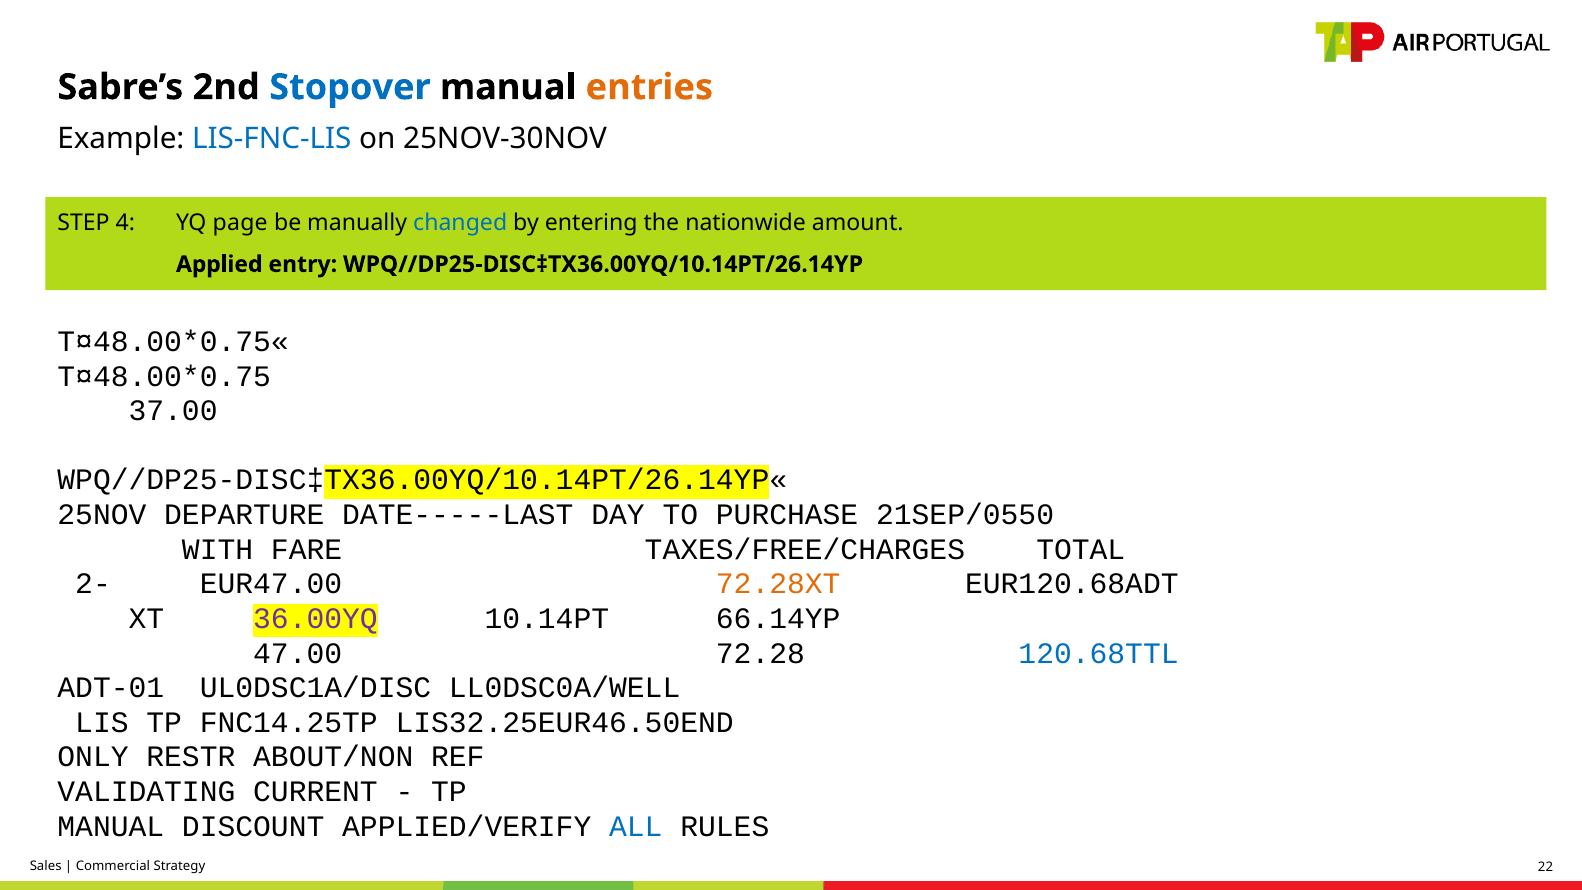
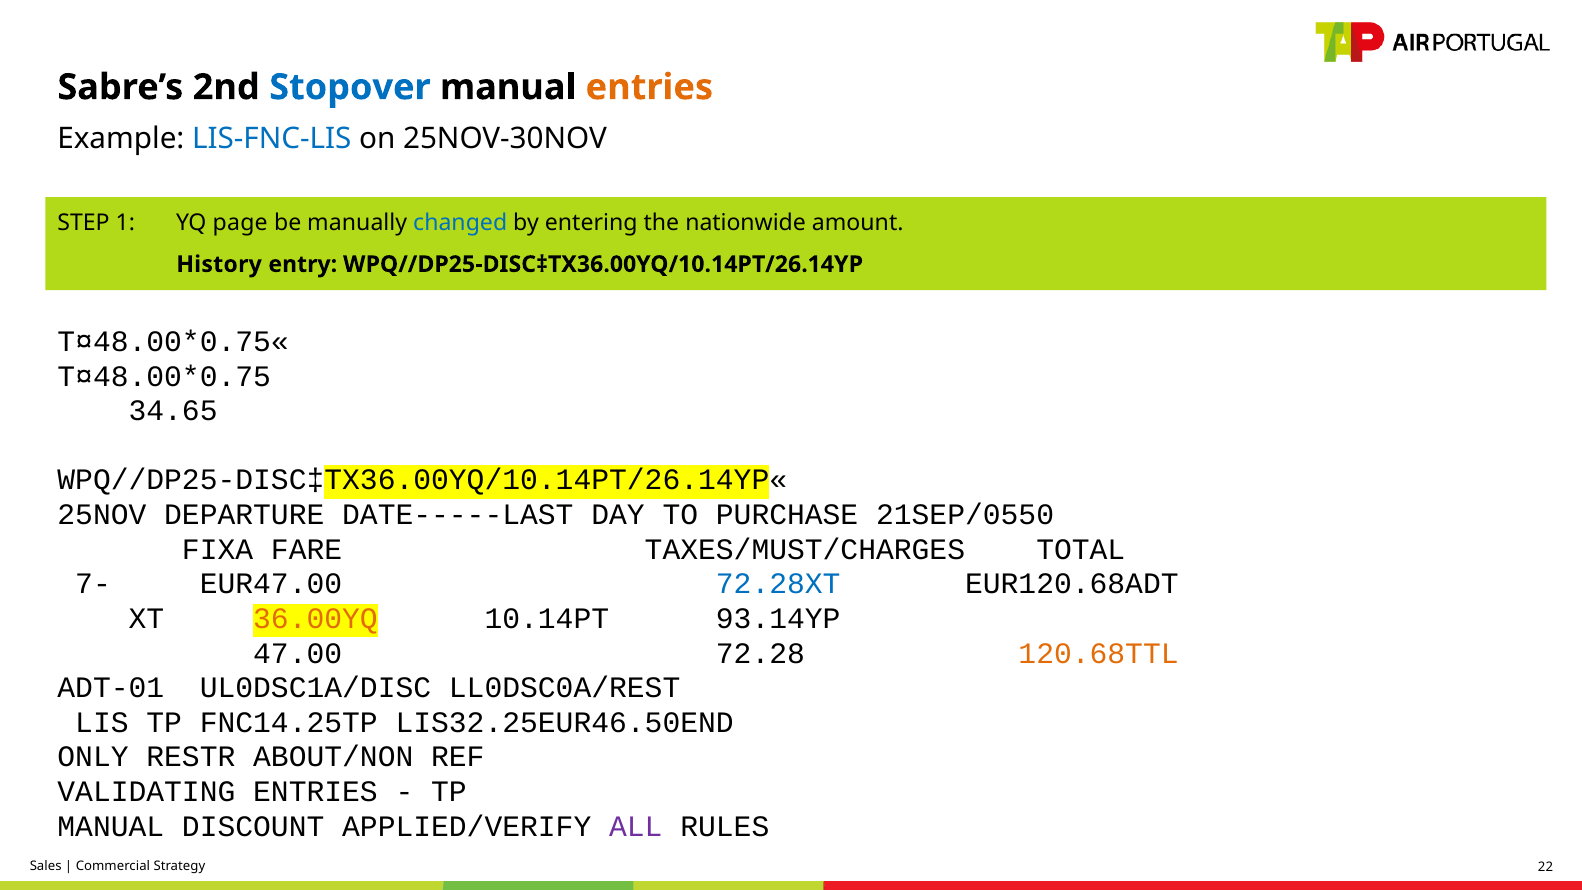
4: 4 -> 1
Applied: Applied -> History
37.00: 37.00 -> 34.65
WITH: WITH -> FIXA
TAXES/FREE/CHARGES: TAXES/FREE/CHARGES -> TAXES/MUST/CHARGES
2-: 2- -> 7-
72.28XT colour: orange -> blue
36.00YQ colour: purple -> orange
66.14YP: 66.14YP -> 93.14YP
120.68TTL colour: blue -> orange
LL0DSC0A/WELL: LL0DSC0A/WELL -> LL0DSC0A/REST
VALIDATING CURRENT: CURRENT -> ENTRIES
ALL colour: blue -> purple
